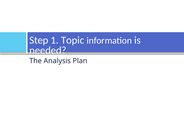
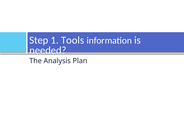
Topic: Topic -> Tools
